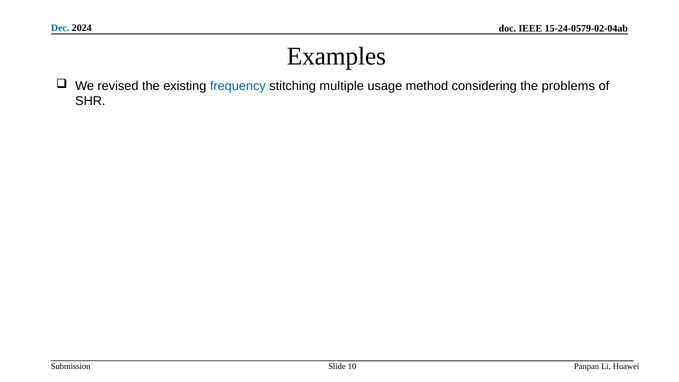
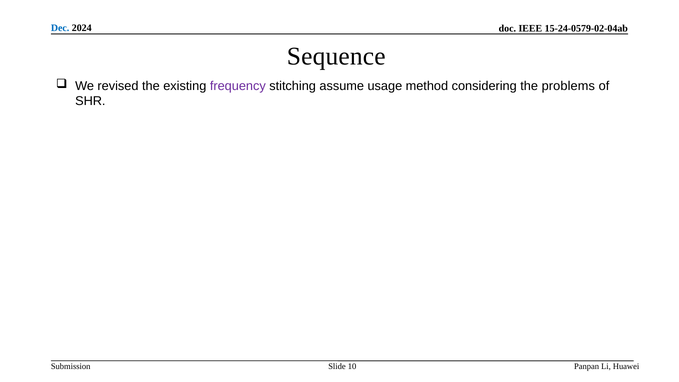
Examples: Examples -> Sequence
frequency colour: blue -> purple
multiple: multiple -> assume
